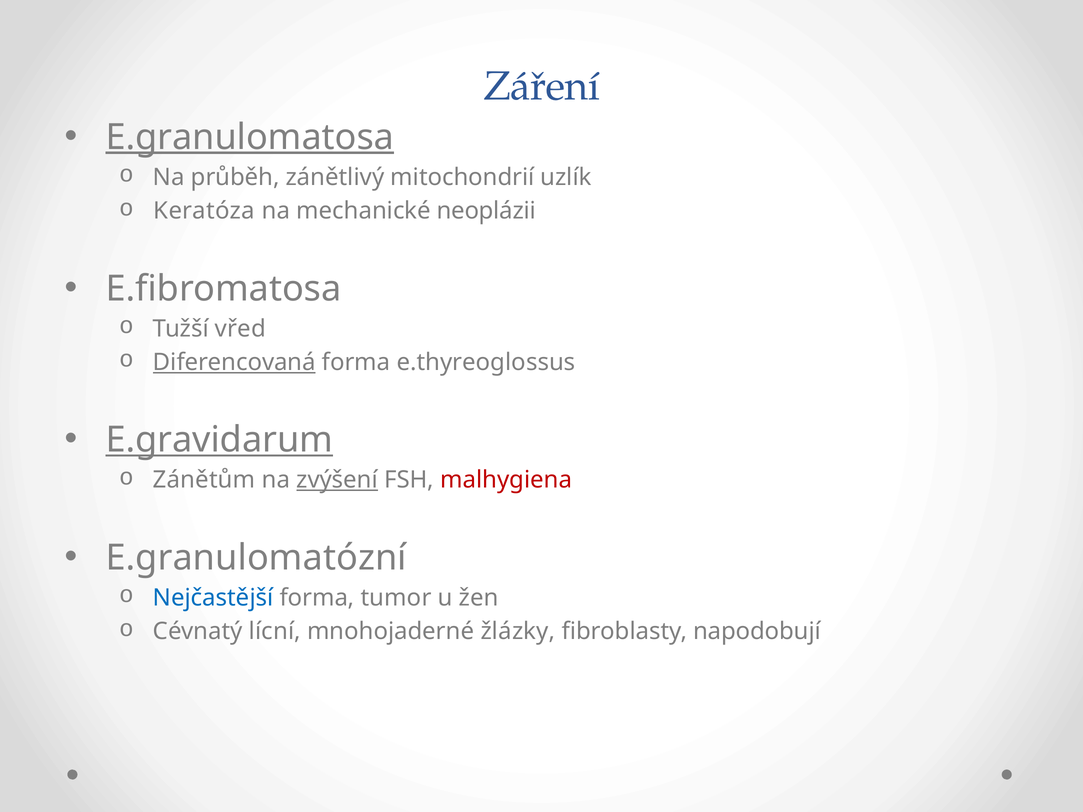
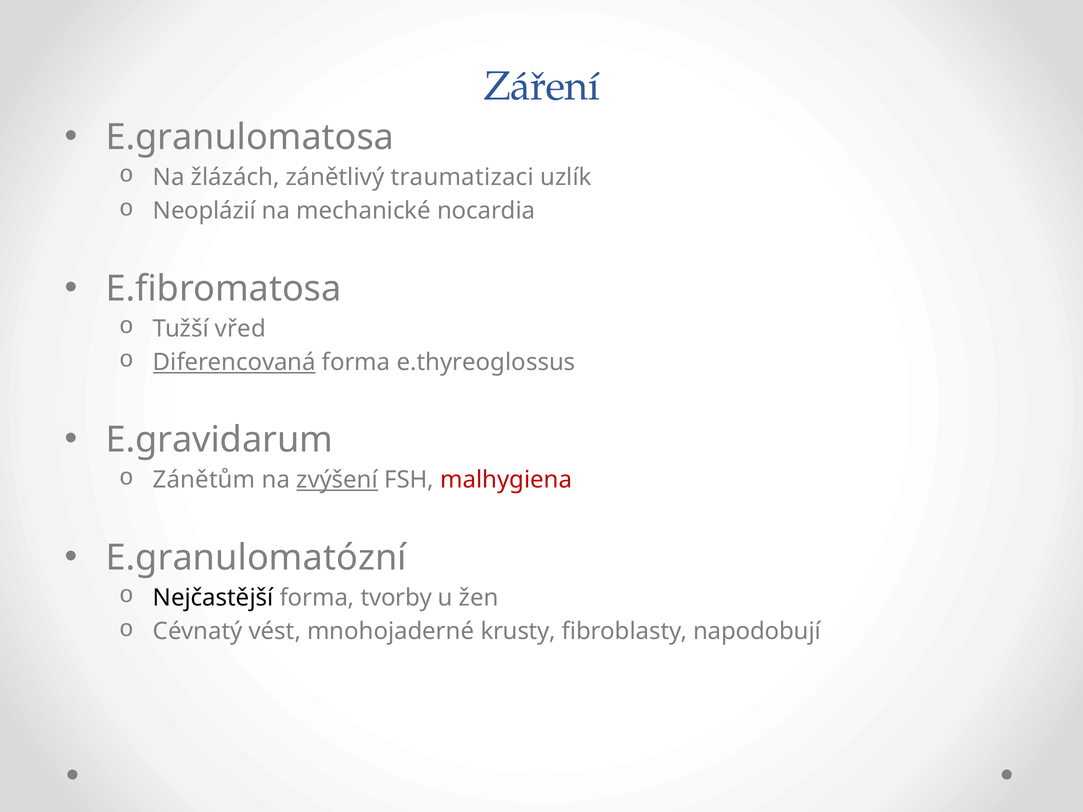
E.granulomatosa underline: present -> none
průběh: průběh -> žlázách
mitochondrií: mitochondrií -> traumatizaci
Keratóza: Keratóza -> Neoplázií
neoplázii: neoplázii -> nocardia
E.gravidarum underline: present -> none
Nejčastější colour: blue -> black
tumor: tumor -> tvorby
lícní: lícní -> vést
žlázky: žlázky -> krusty
